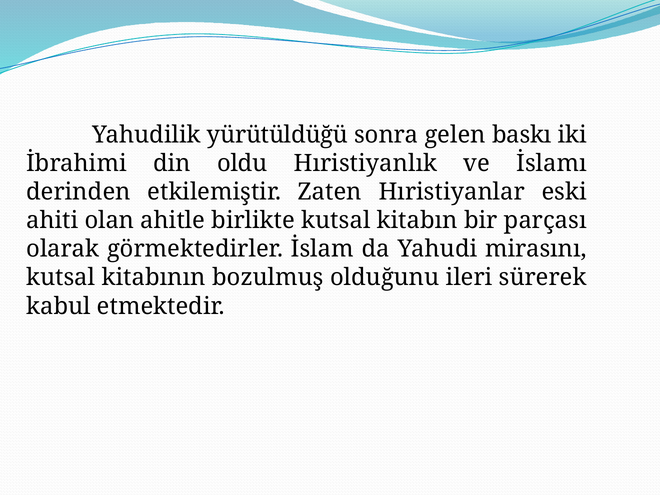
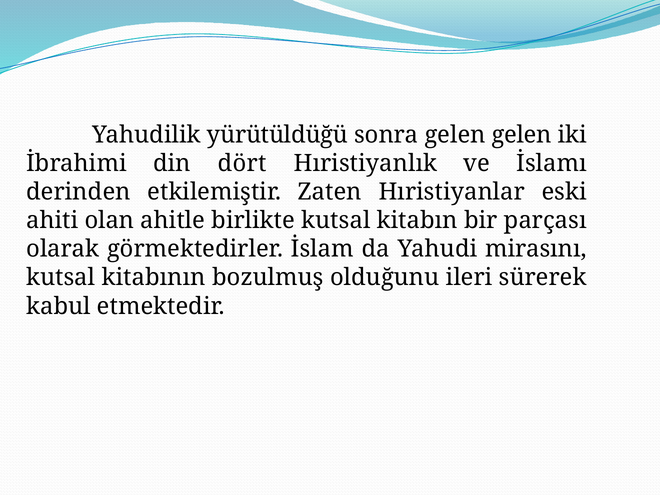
gelen baskı: baskı -> gelen
oldu: oldu -> dört
